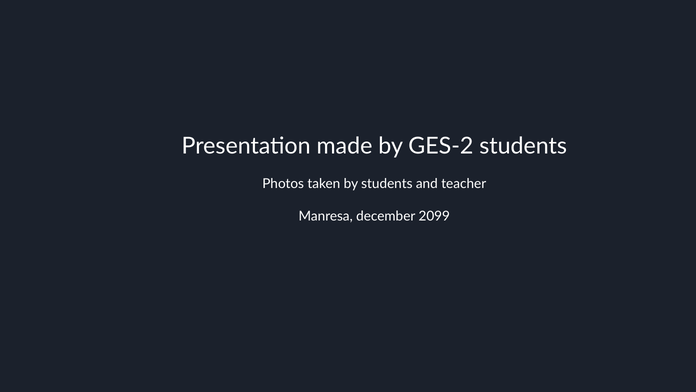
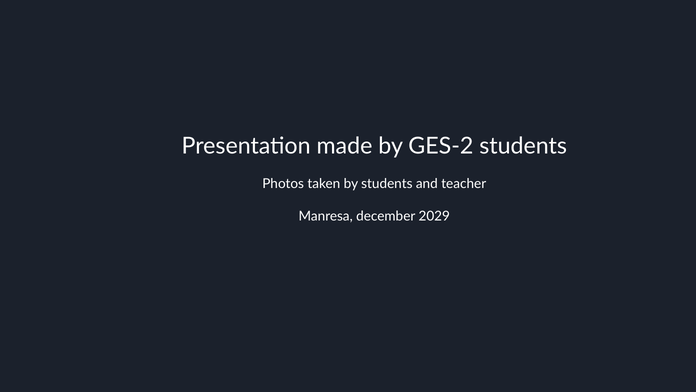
2099: 2099 -> 2029
